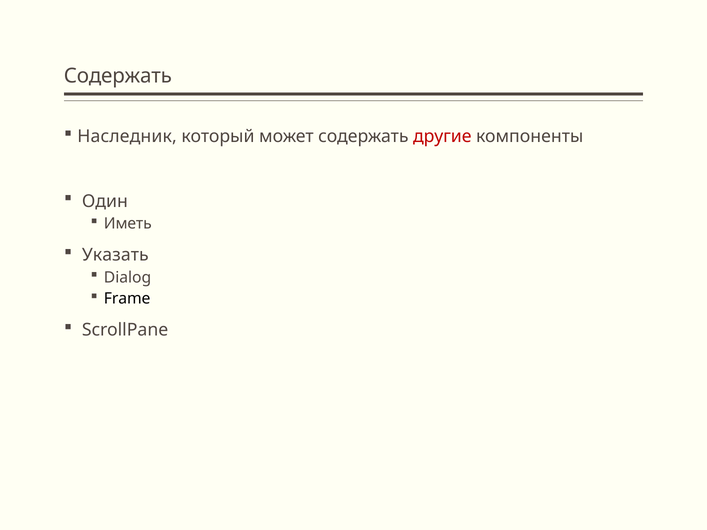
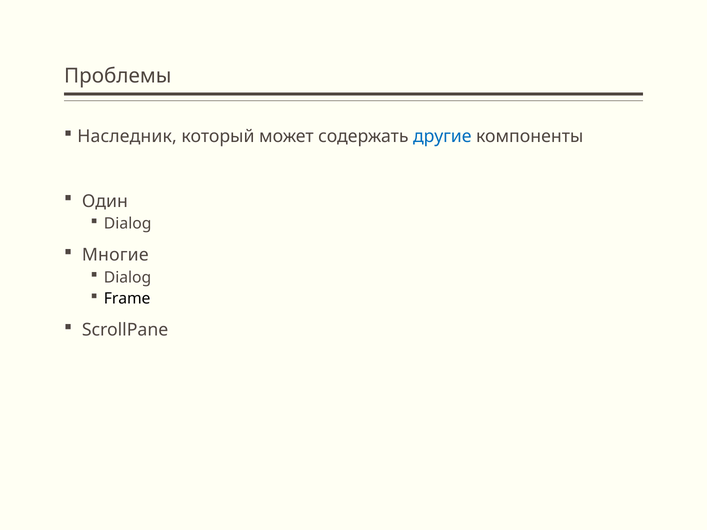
Содержать at (118, 76): Содержать -> Проблемы
другие colour: red -> blue
Иметь at (128, 224): Иметь -> Dialog
Указать: Указать -> Многие
